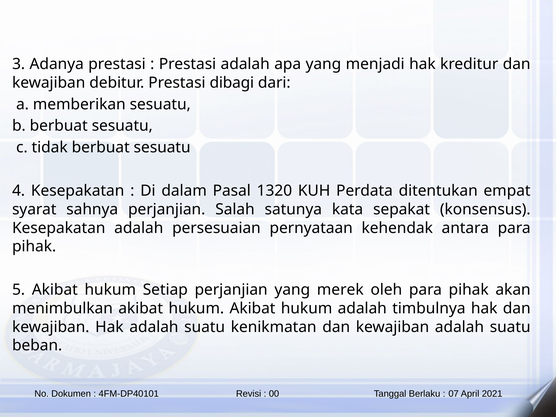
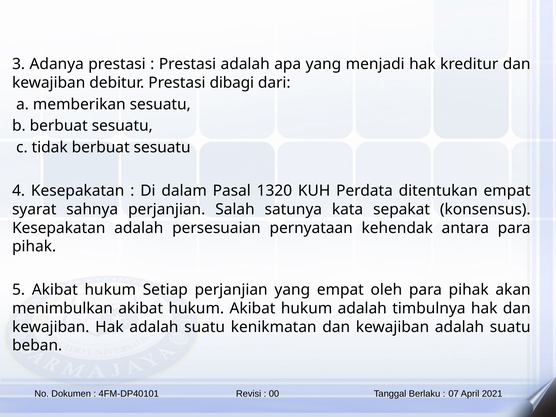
yang merek: merek -> empat
